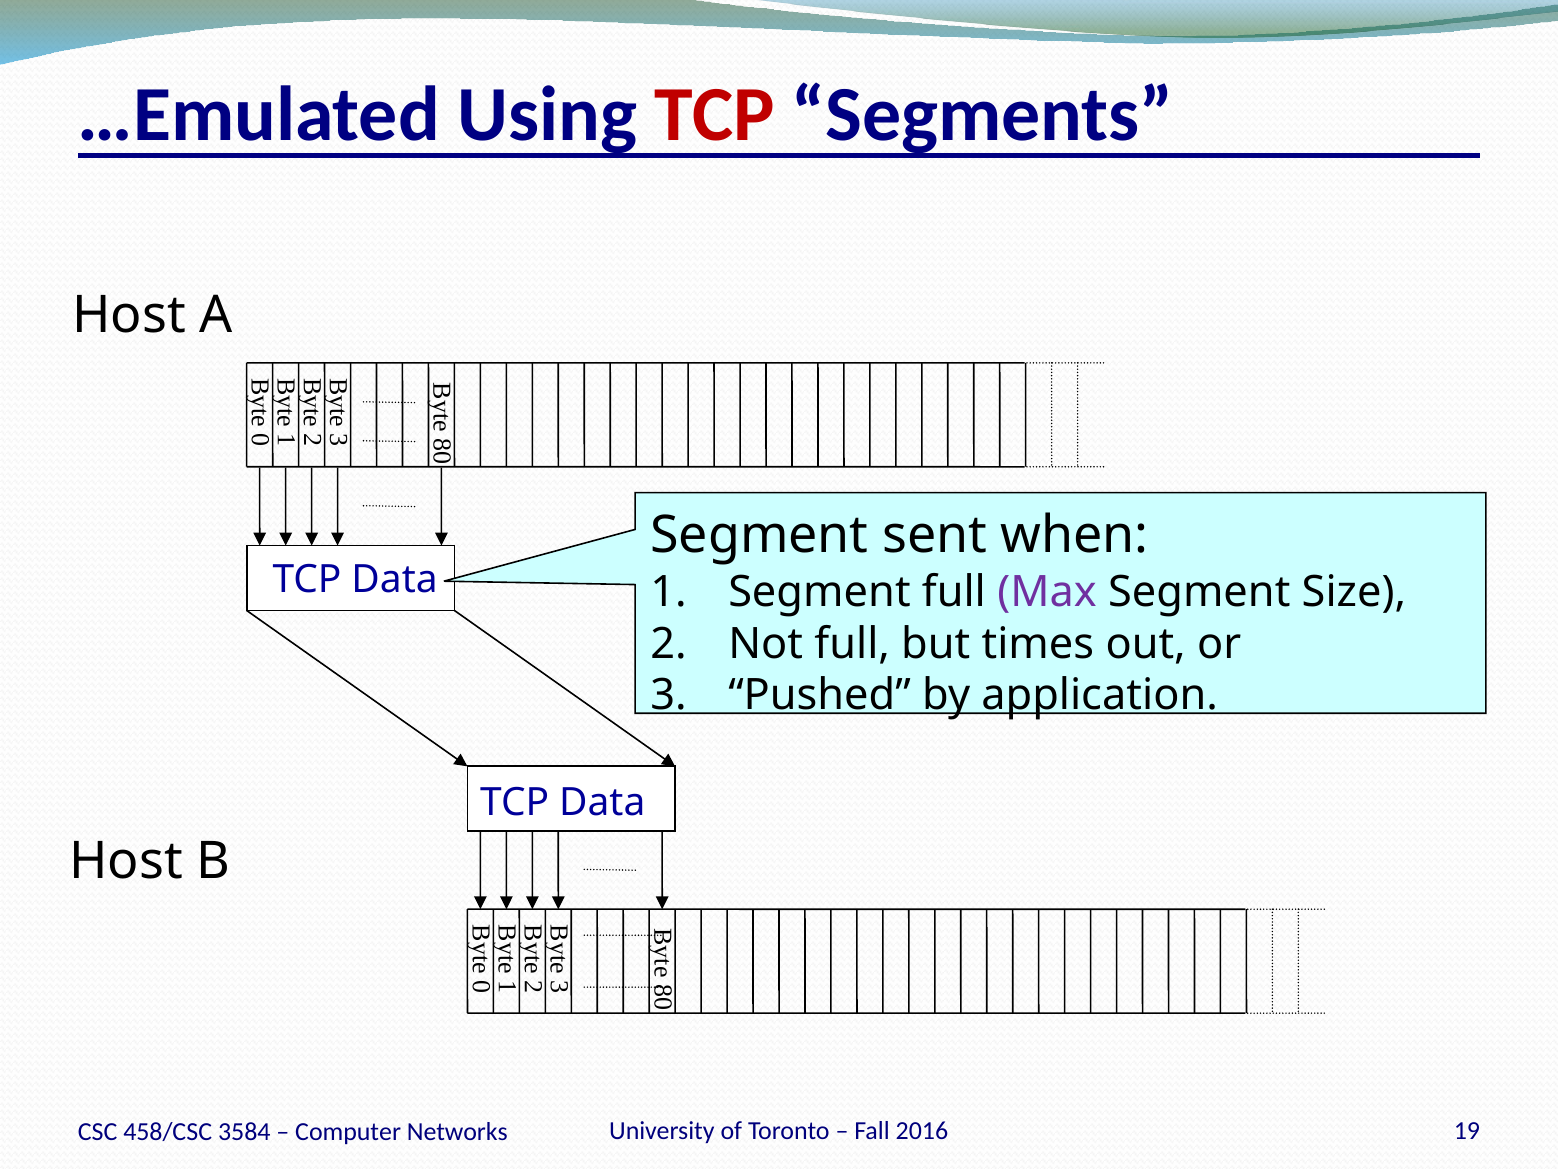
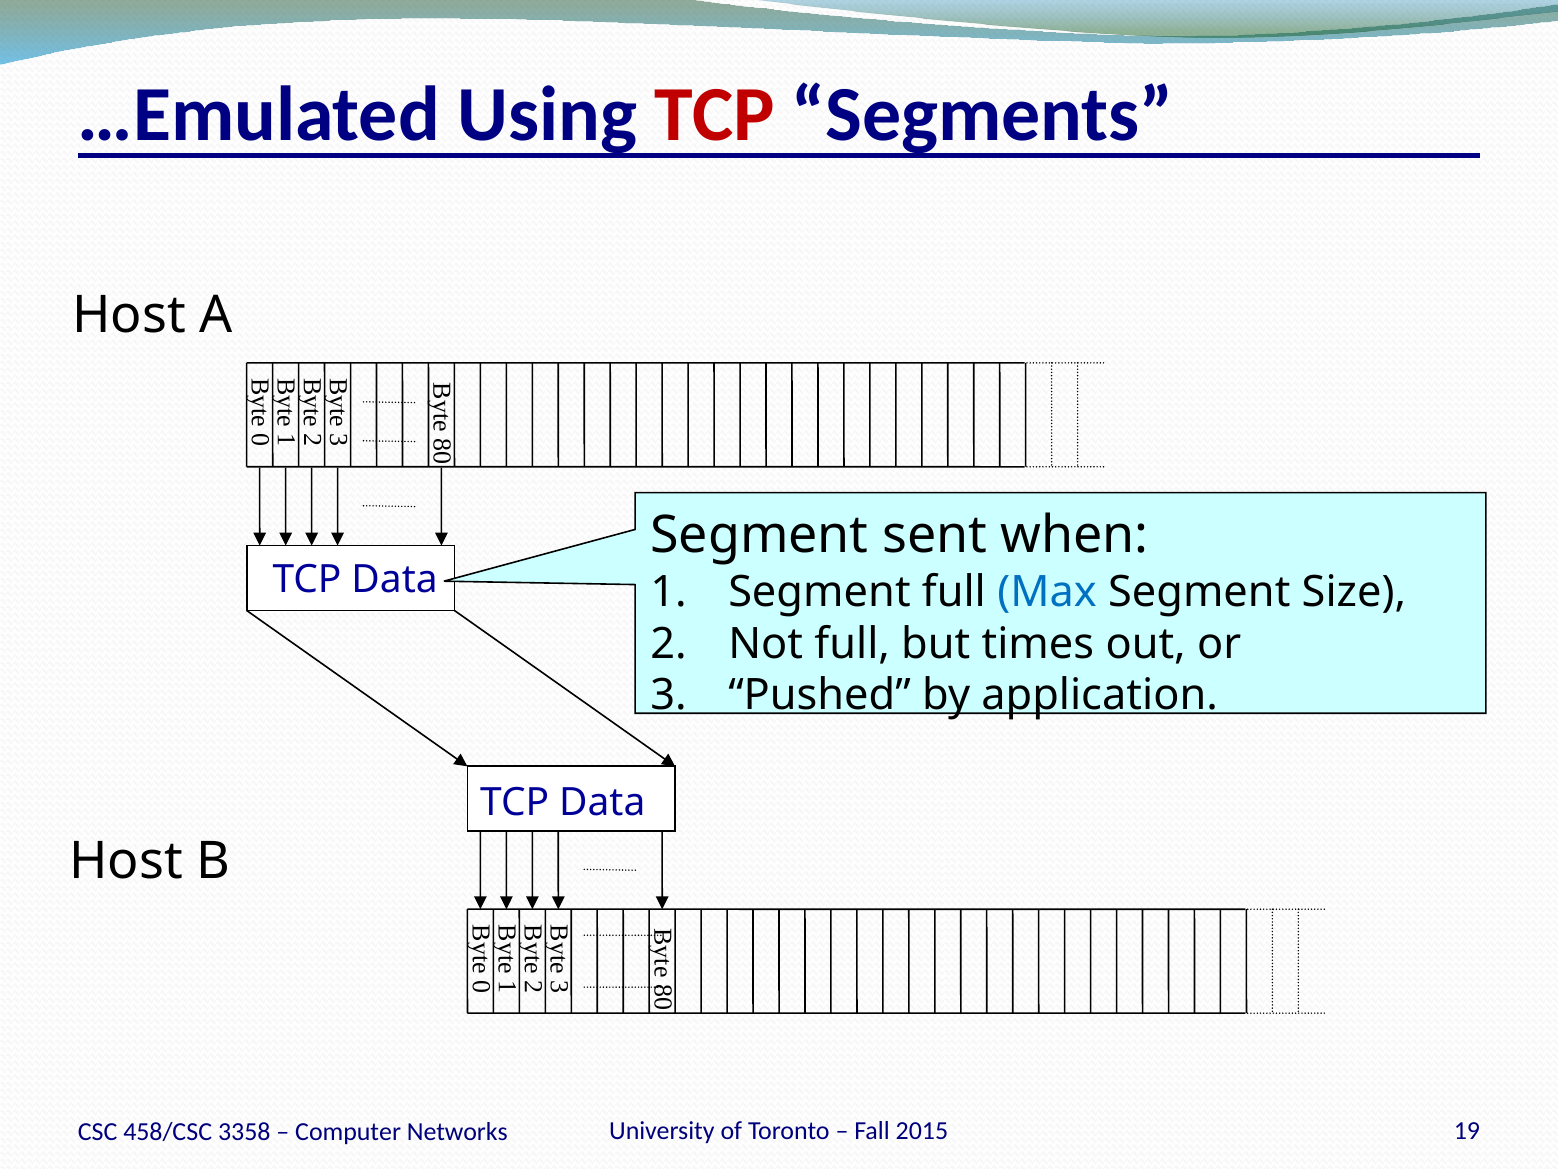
Max colour: purple -> blue
2016: 2016 -> 2015
3584: 3584 -> 3358
